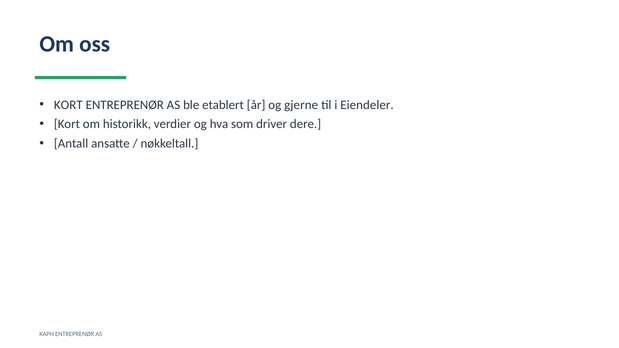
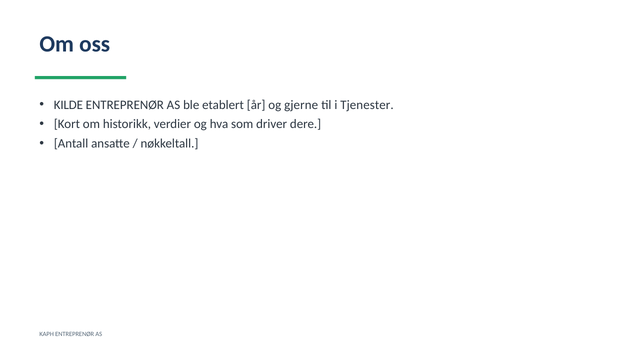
KORT at (68, 105): KORT -> KILDE
Eiendeler: Eiendeler -> Tjenester
